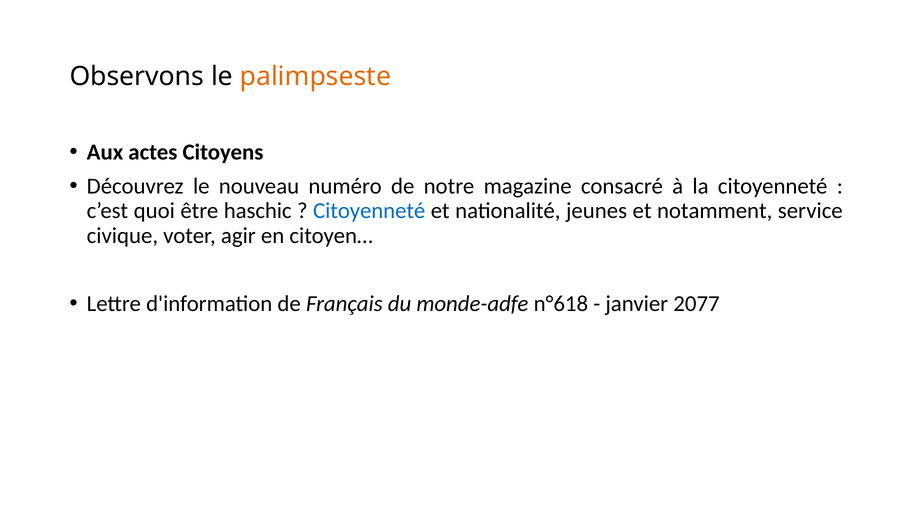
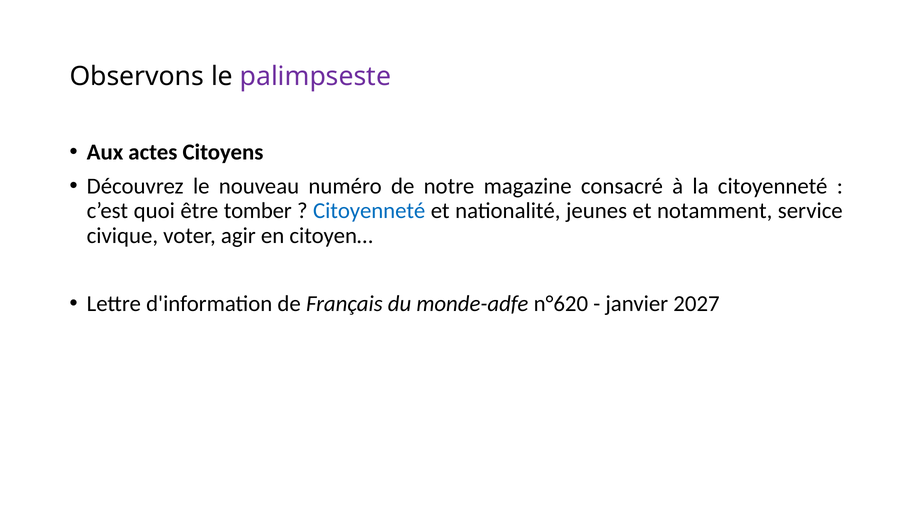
palimpseste colour: orange -> purple
haschic: haschic -> tomber
n°618: n°618 -> n°620
2077: 2077 -> 2027
